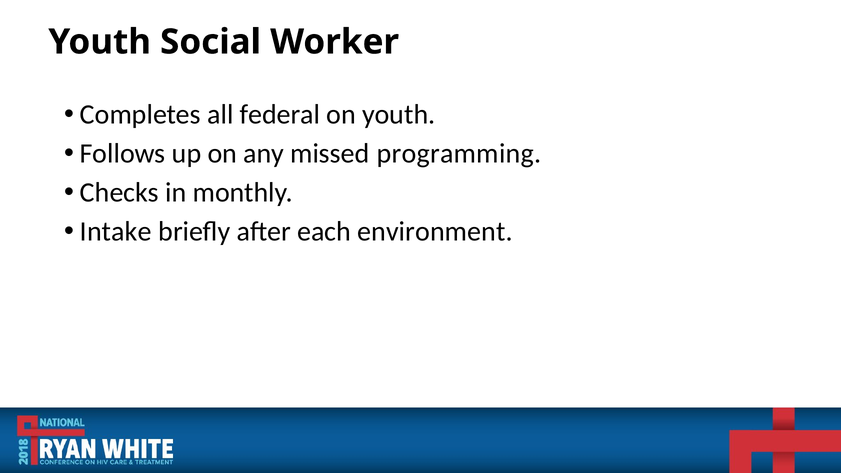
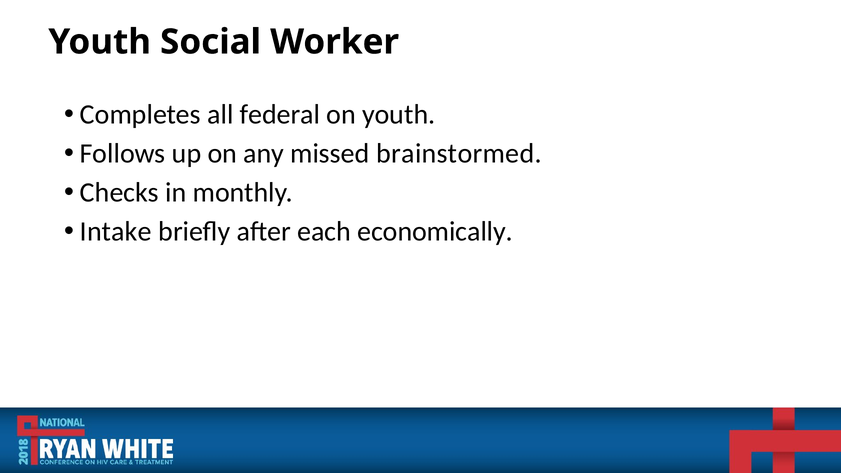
programming: programming -> brainstormed
environment: environment -> economically
